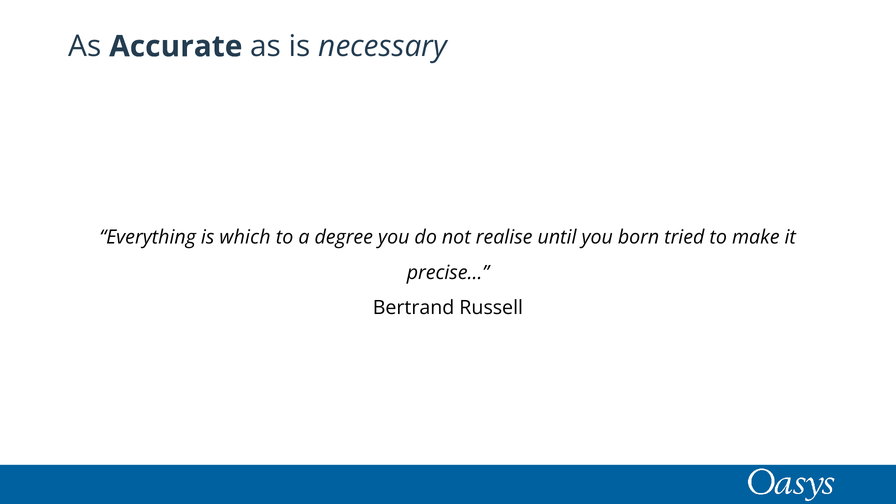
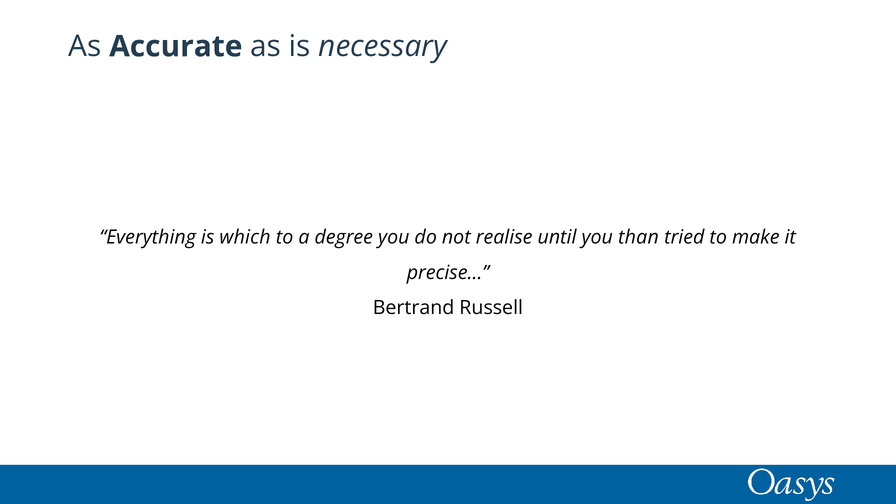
born: born -> than
